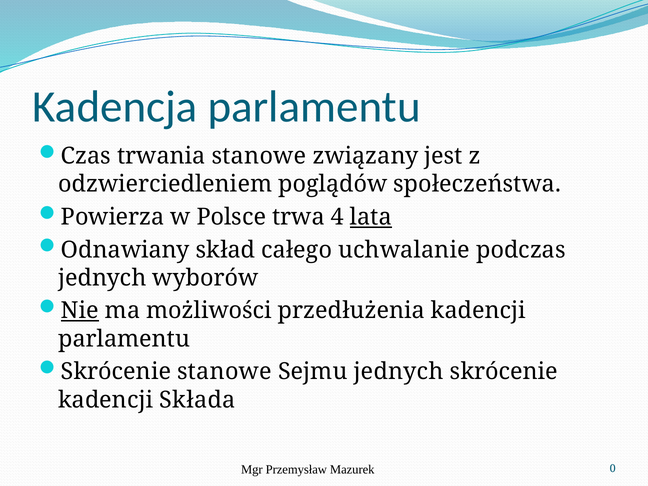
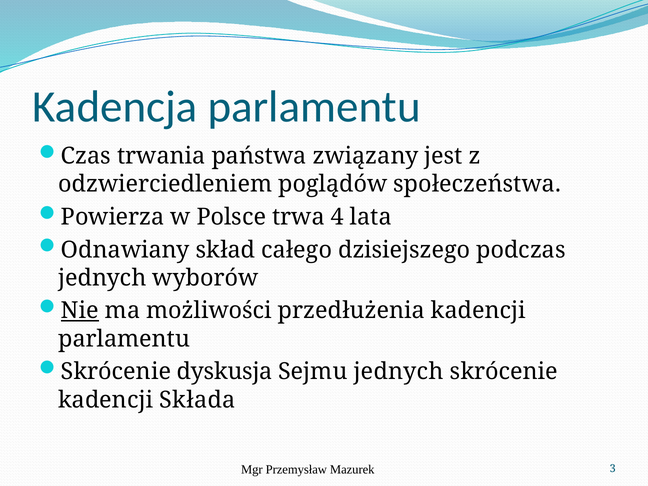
trwania stanowe: stanowe -> państwa
lata underline: present -> none
uchwalanie: uchwalanie -> dzisiejszego
Skrócenie stanowe: stanowe -> dyskusja
0: 0 -> 3
